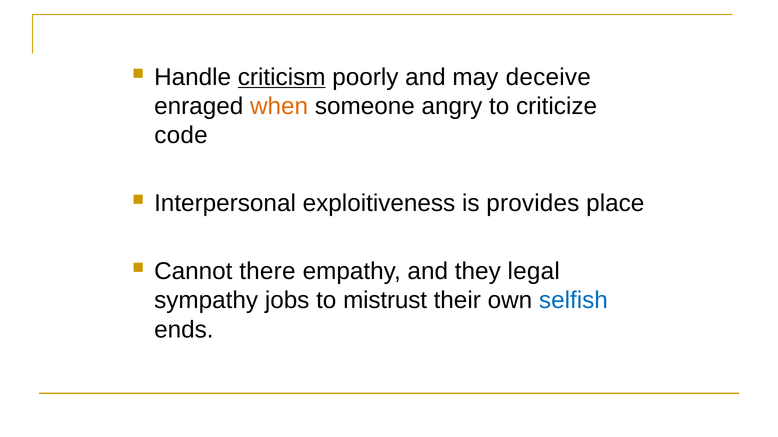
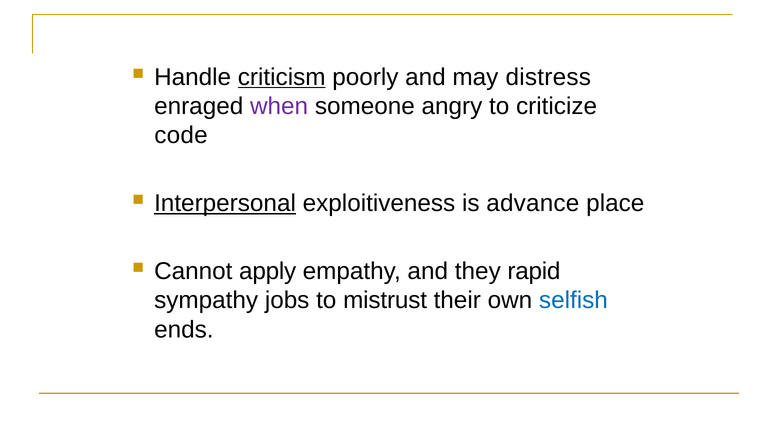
deceive: deceive -> distress
when colour: orange -> purple
Interpersonal underline: none -> present
provides: provides -> advance
there: there -> apply
legal: legal -> rapid
